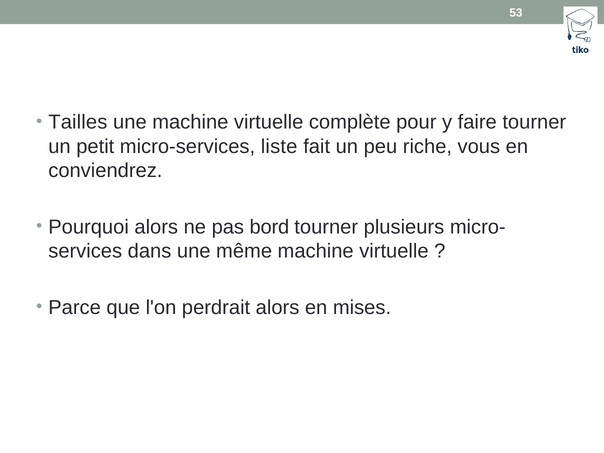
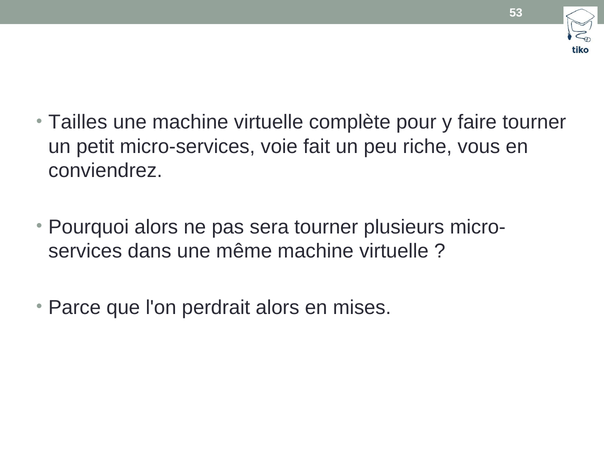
liste: liste -> voie
bord: bord -> sera
